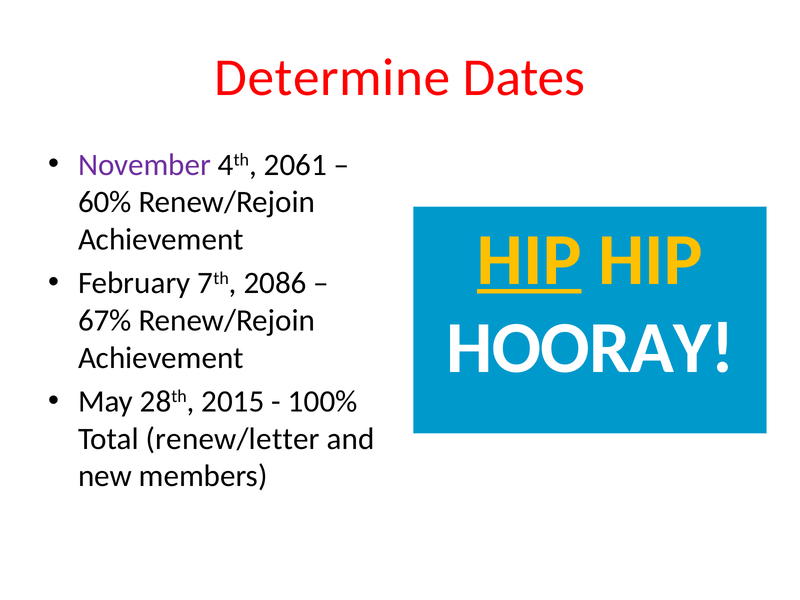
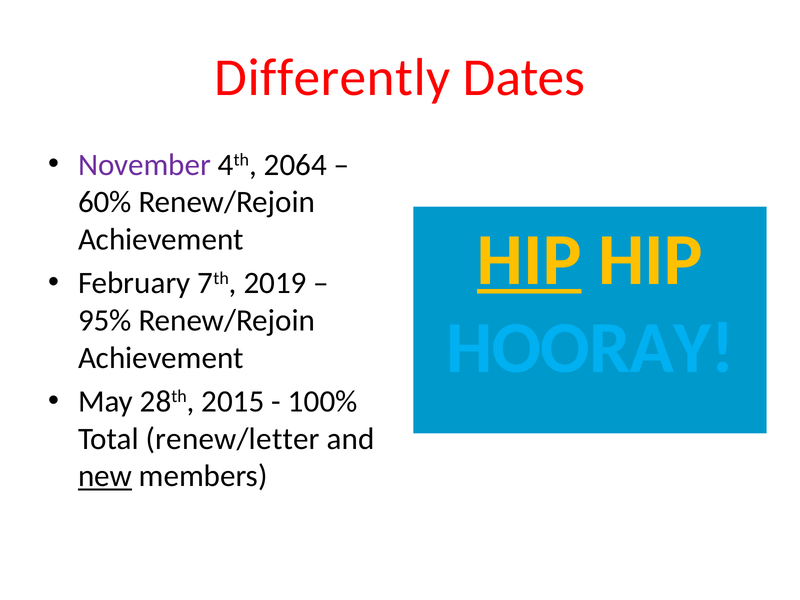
Determine: Determine -> Differently
2061: 2061 -> 2064
2086: 2086 -> 2019
67%: 67% -> 95%
HOORAY colour: white -> light blue
new underline: none -> present
